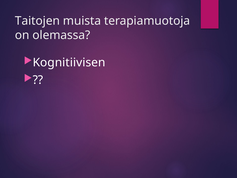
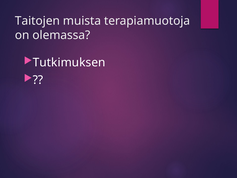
Kognitiivisen: Kognitiivisen -> Tutkimuksen
